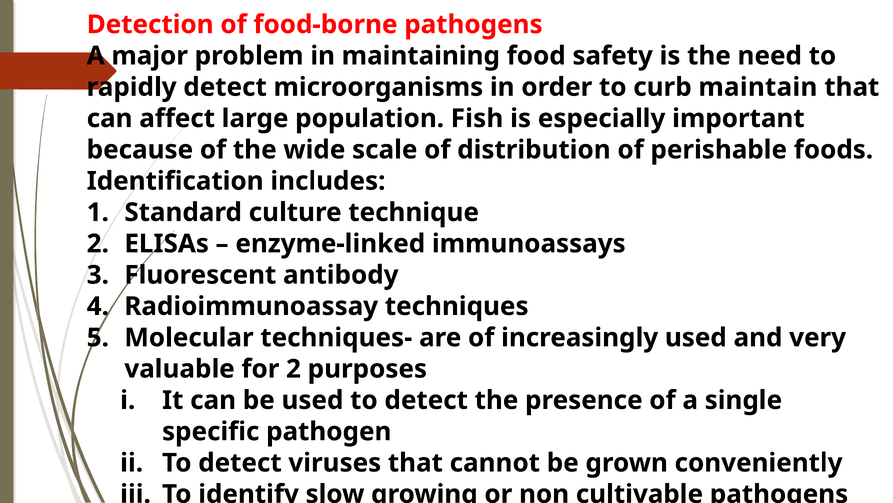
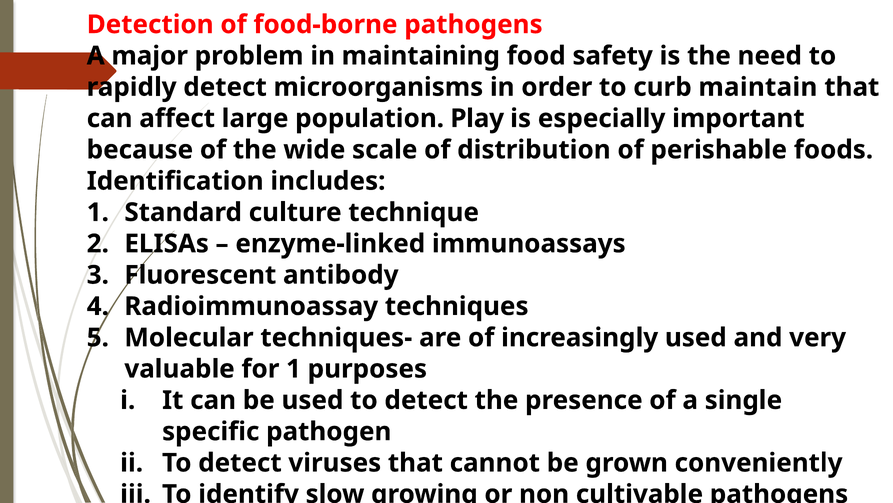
Fish: Fish -> Play
for 2: 2 -> 1
